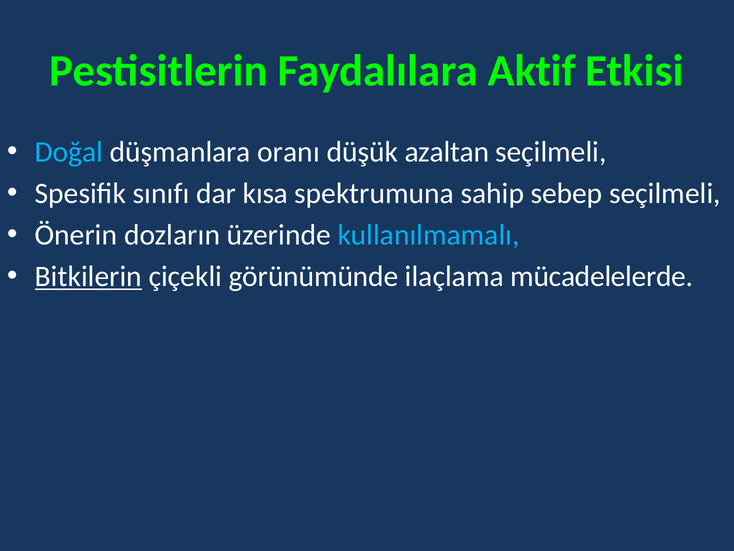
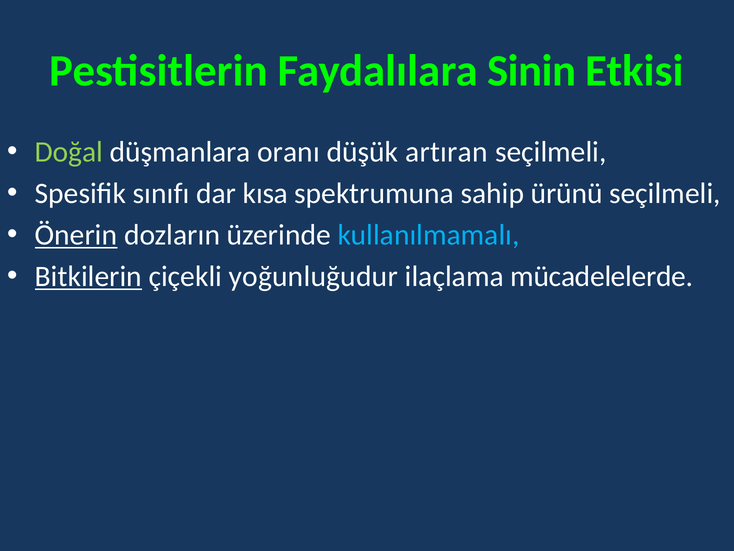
Aktif: Aktif -> Sinin
Doğal colour: light blue -> light green
azaltan: azaltan -> artıran
sebep: sebep -> ürünü
Önerin underline: none -> present
görünümünde: görünümünde -> yoğunluğudur
